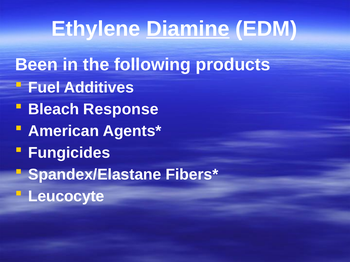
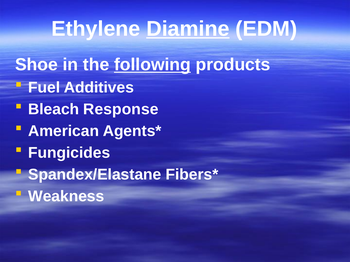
Been: Been -> Shoe
following underline: none -> present
Leucocyte: Leucocyte -> Weakness
